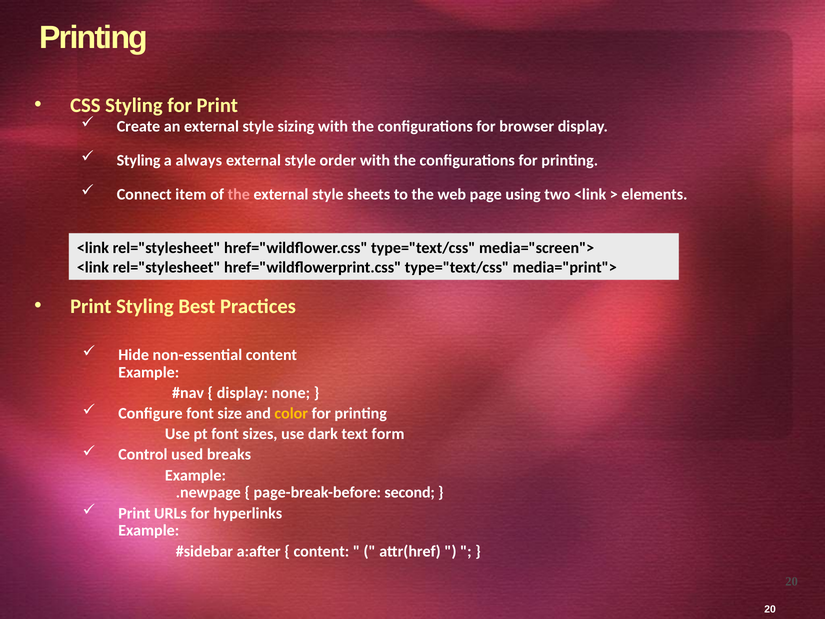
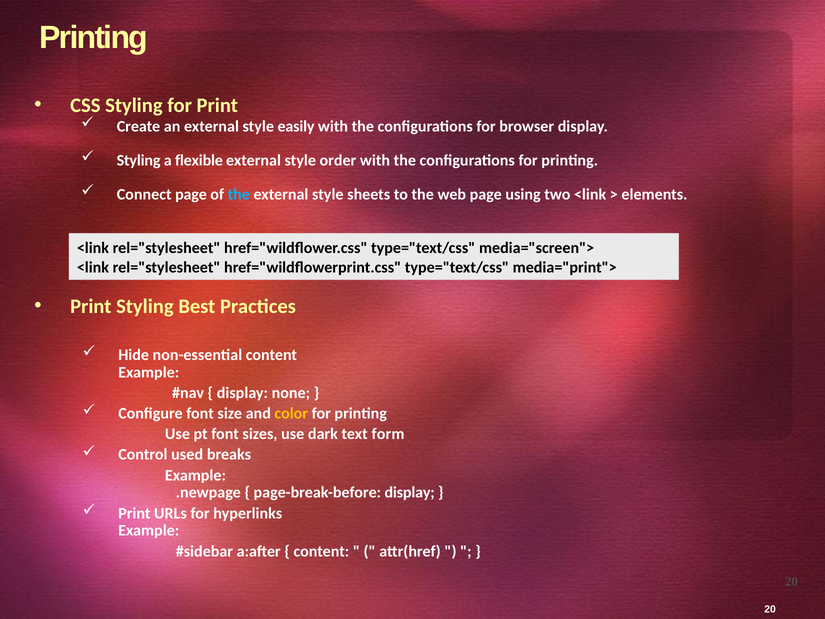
sizing: sizing -> easily
always: always -> flexible
Connect item: item -> page
the at (239, 194) colour: pink -> light blue
page-break-before second: second -> display
